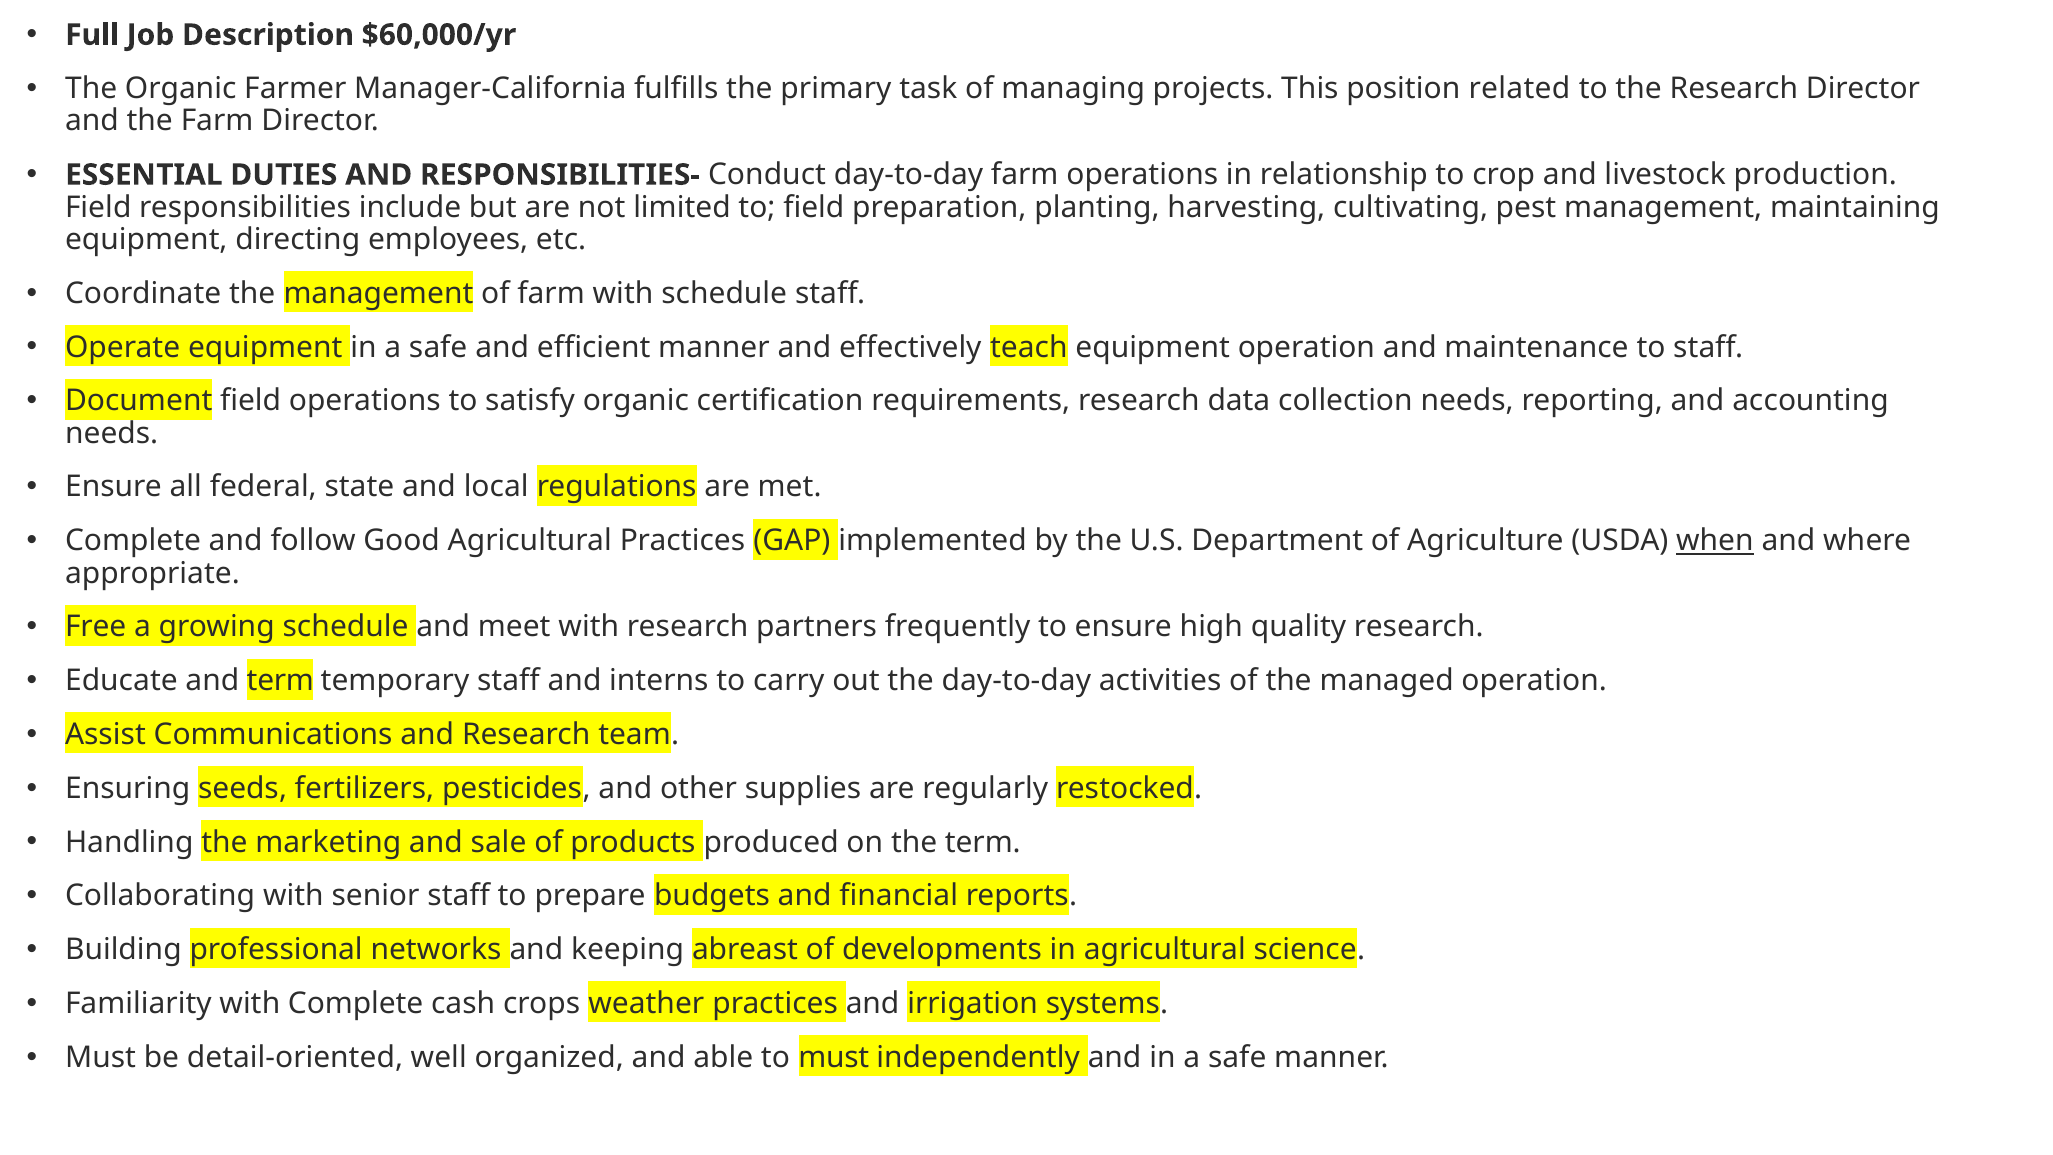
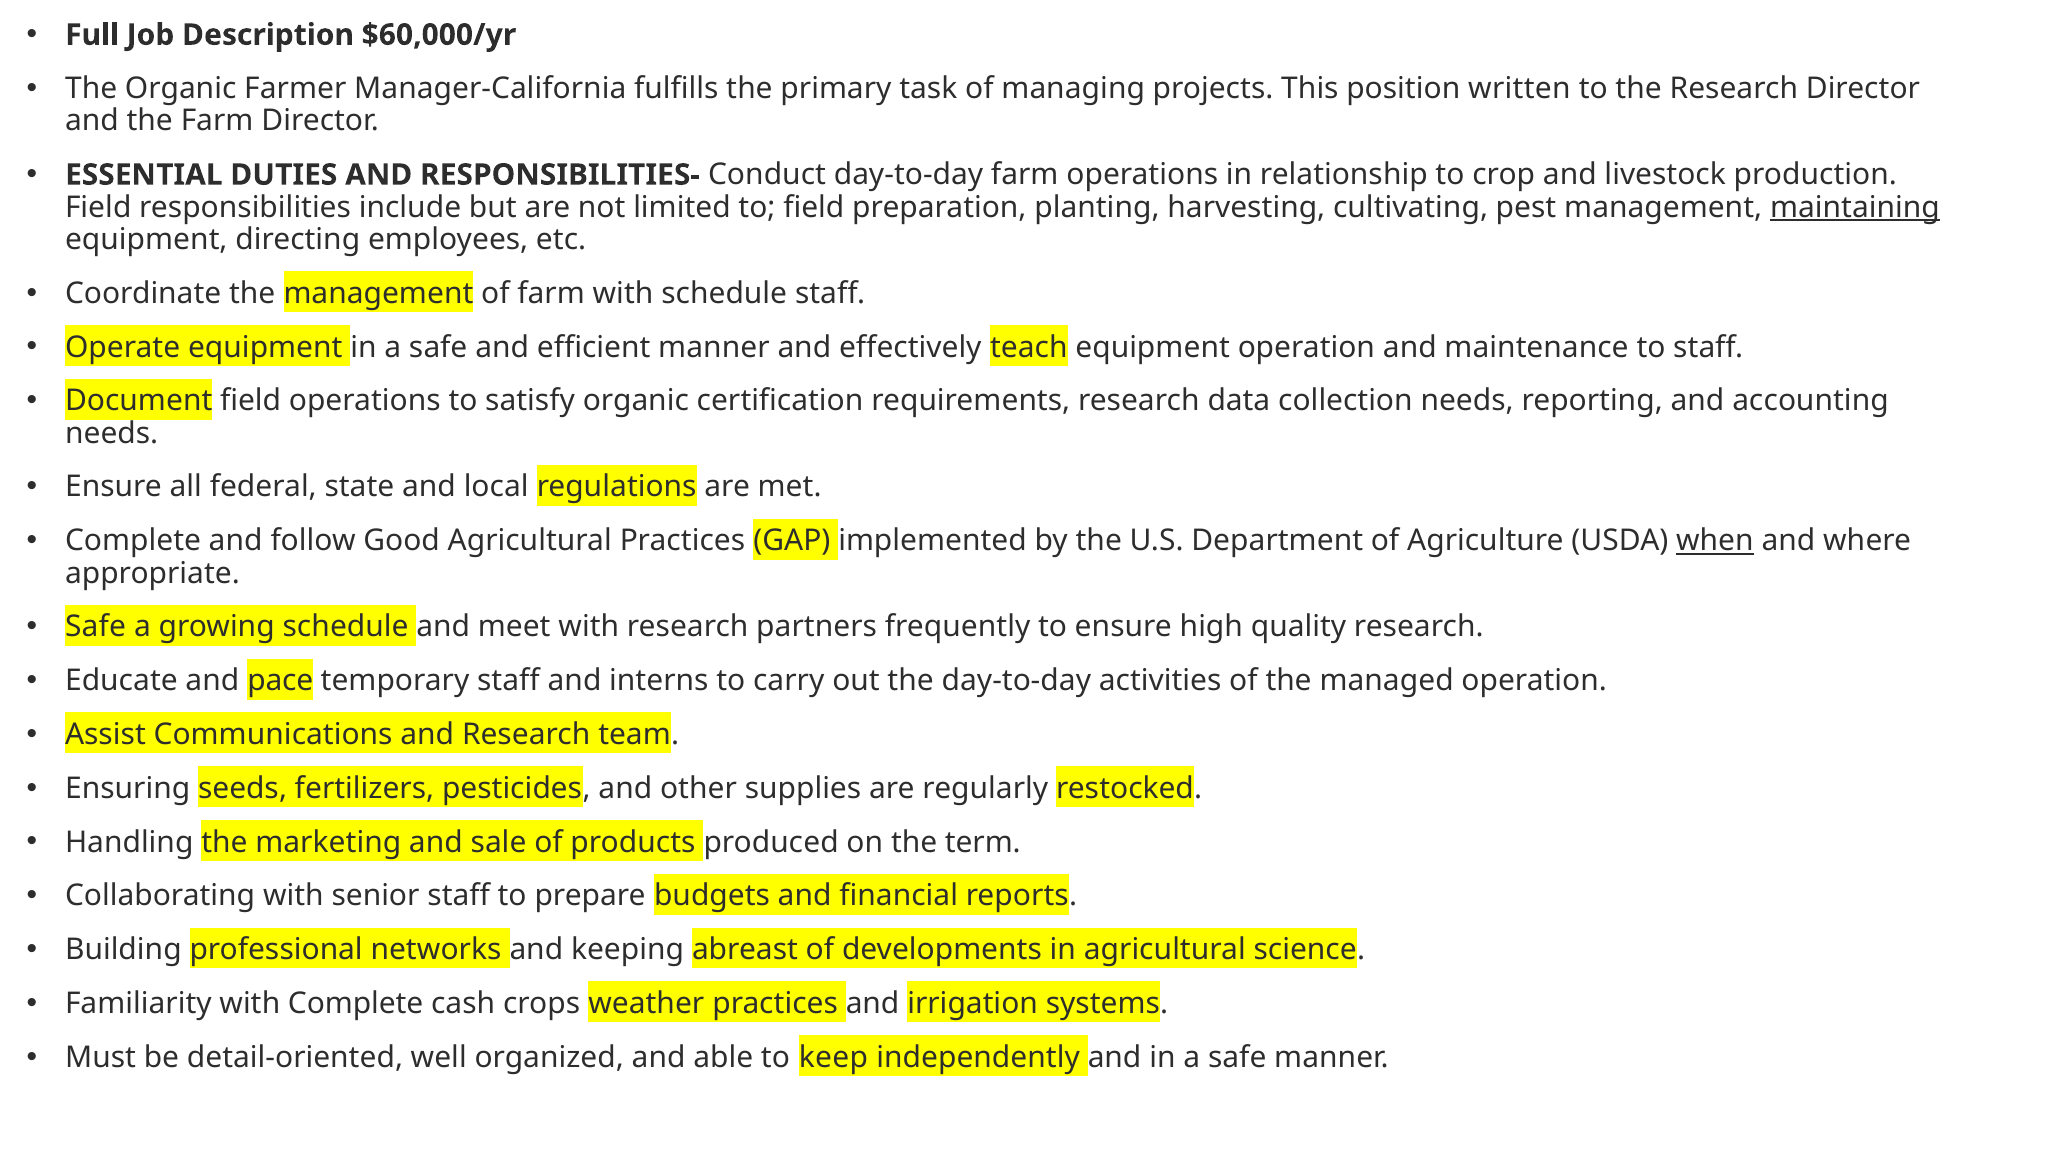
related: related -> written
maintaining underline: none -> present
Free at (96, 627): Free -> Safe
and term: term -> pace
to must: must -> keep
